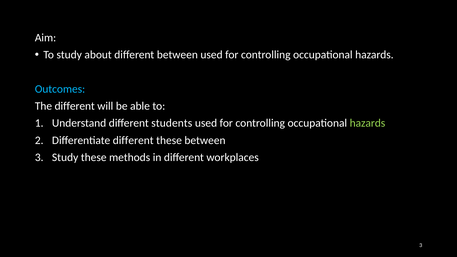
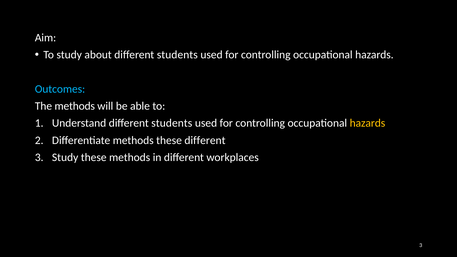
about different between: between -> students
The different: different -> methods
hazards at (367, 123) colour: light green -> yellow
Differentiate different: different -> methods
these between: between -> different
